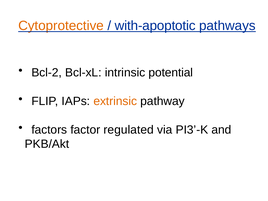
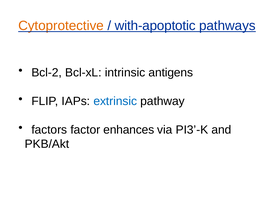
potential: potential -> antigens
extrinsic colour: orange -> blue
regulated: regulated -> enhances
